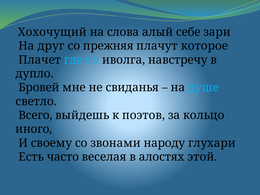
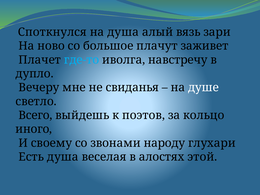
Хохочущий: Хохочущий -> Споткнулся
на слова: слова -> душа
себе: себе -> вязь
друг: друг -> ново
прежняя: прежняя -> большое
которое: которое -> заживет
Бровей: Бровей -> Вечеру
душе colour: light blue -> white
Есть часто: часто -> душа
